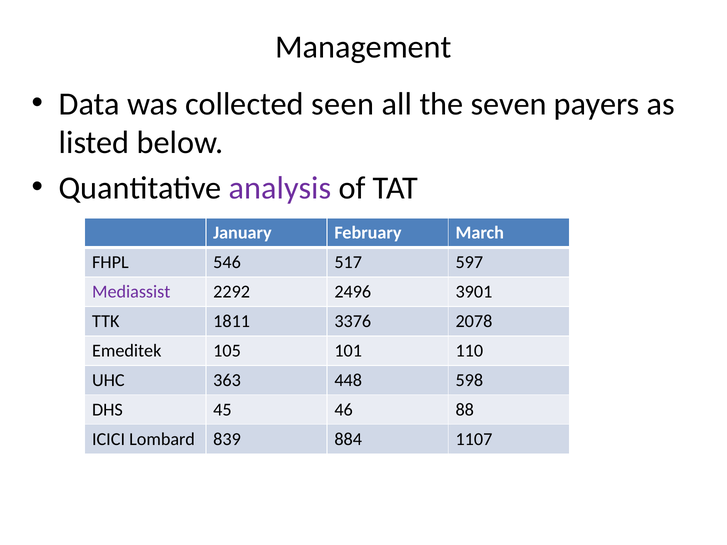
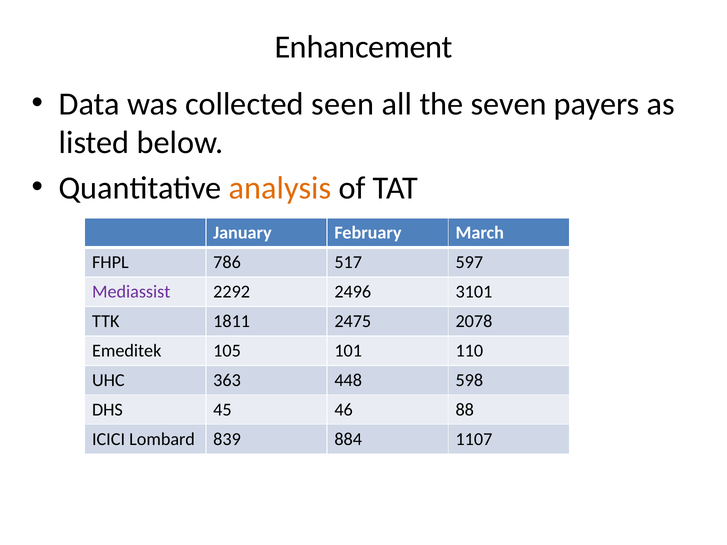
Management: Management -> Enhancement
analysis colour: purple -> orange
546: 546 -> 786
3901: 3901 -> 3101
3376: 3376 -> 2475
